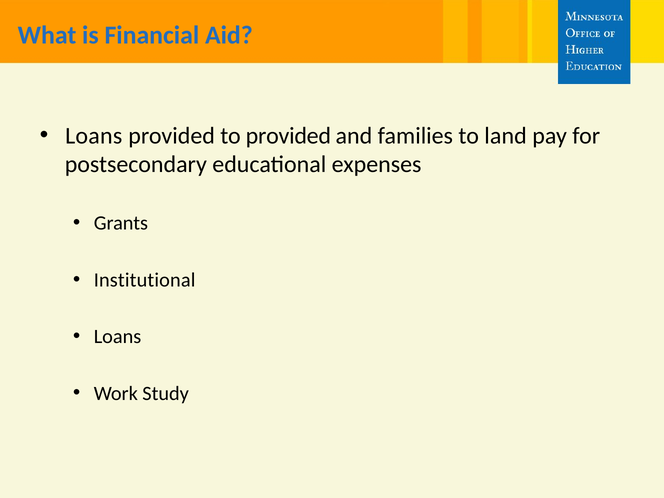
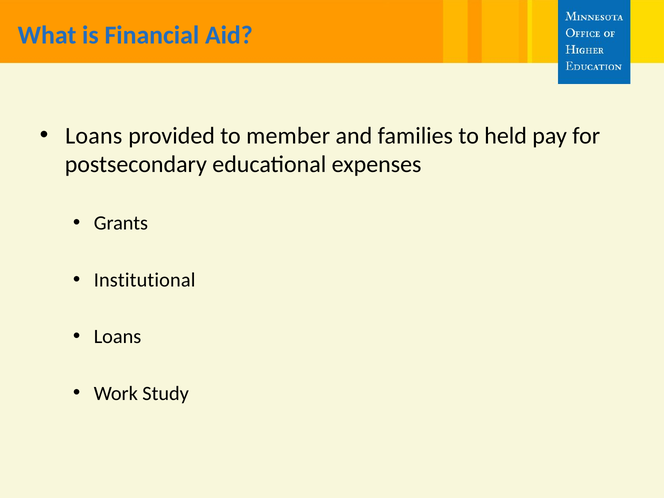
to provided: provided -> member
land: land -> held
